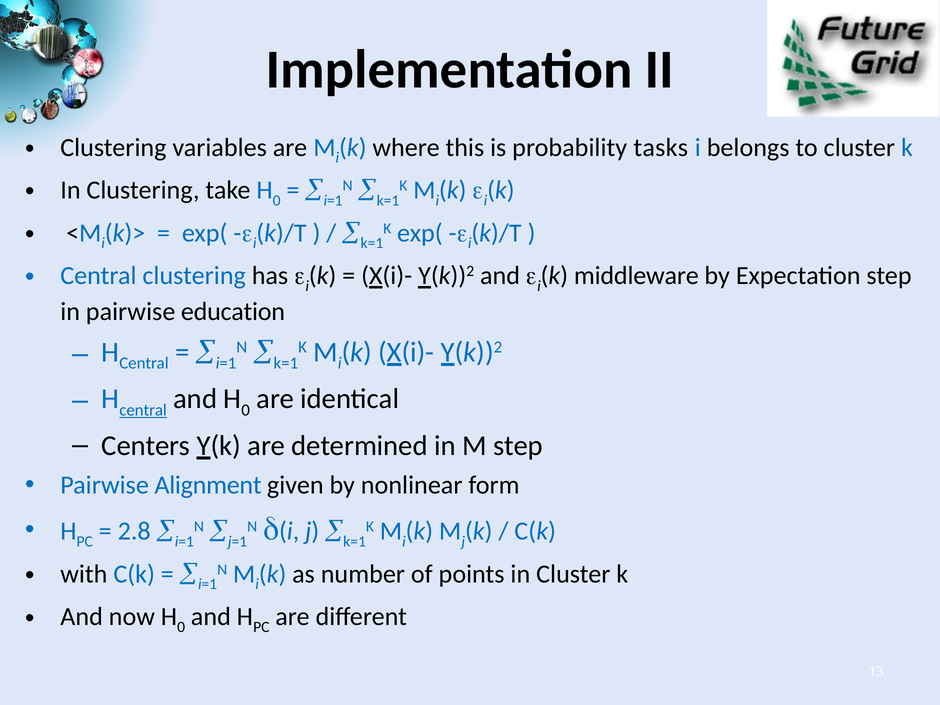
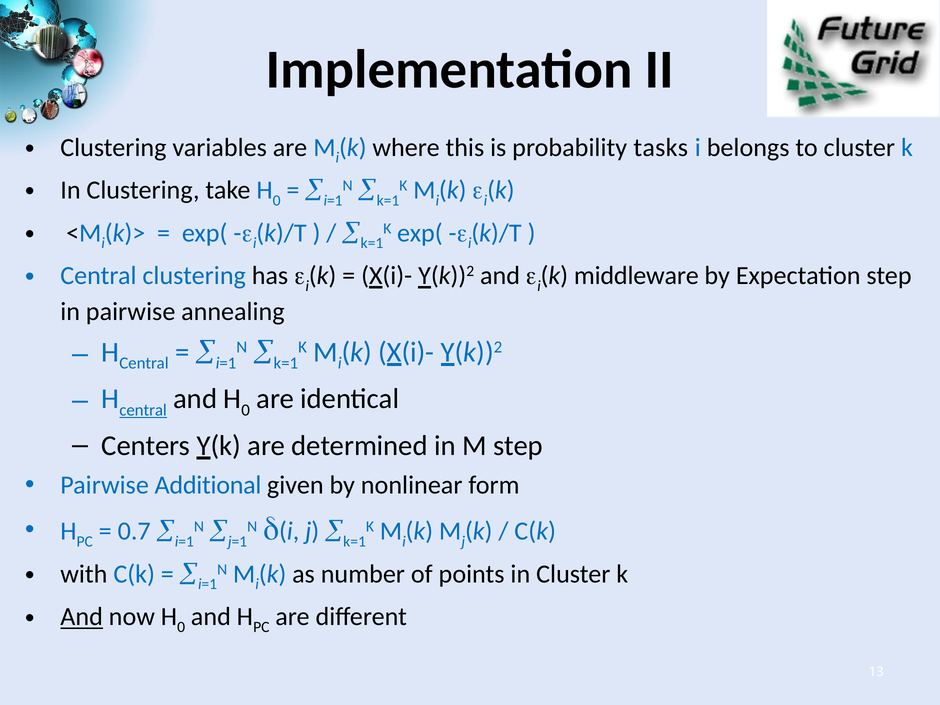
education: education -> annealing
Alignment: Alignment -> Additional
2.8: 2.8 -> 0.7
And at (82, 617) underline: none -> present
